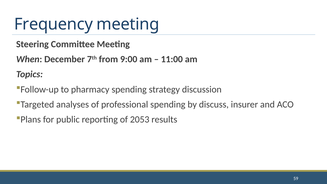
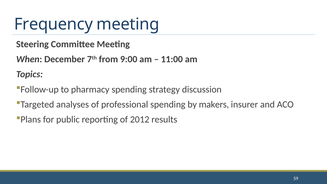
discuss: discuss -> makers
2053: 2053 -> 2012
